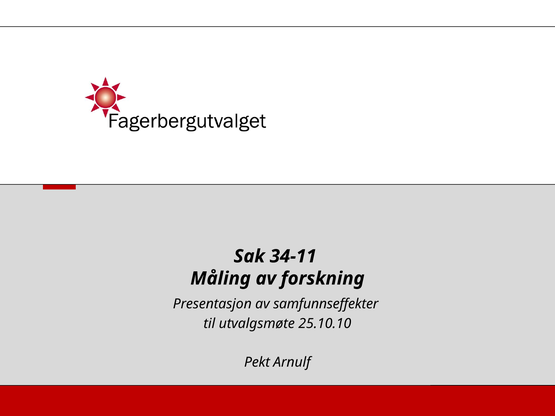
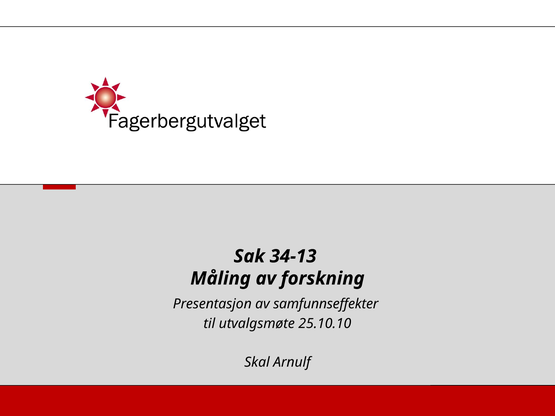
34-11: 34-11 -> 34-13
Pekt: Pekt -> Skal
